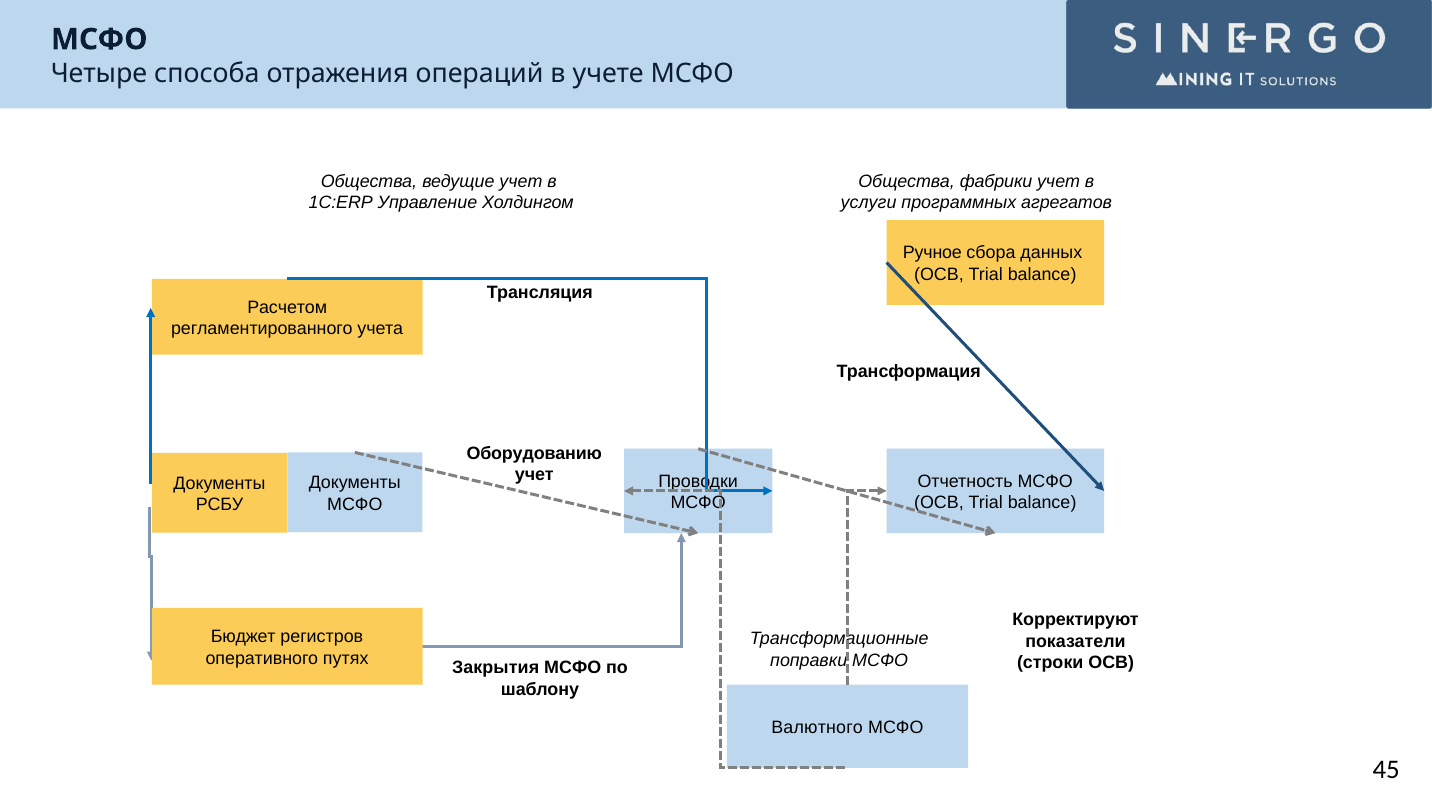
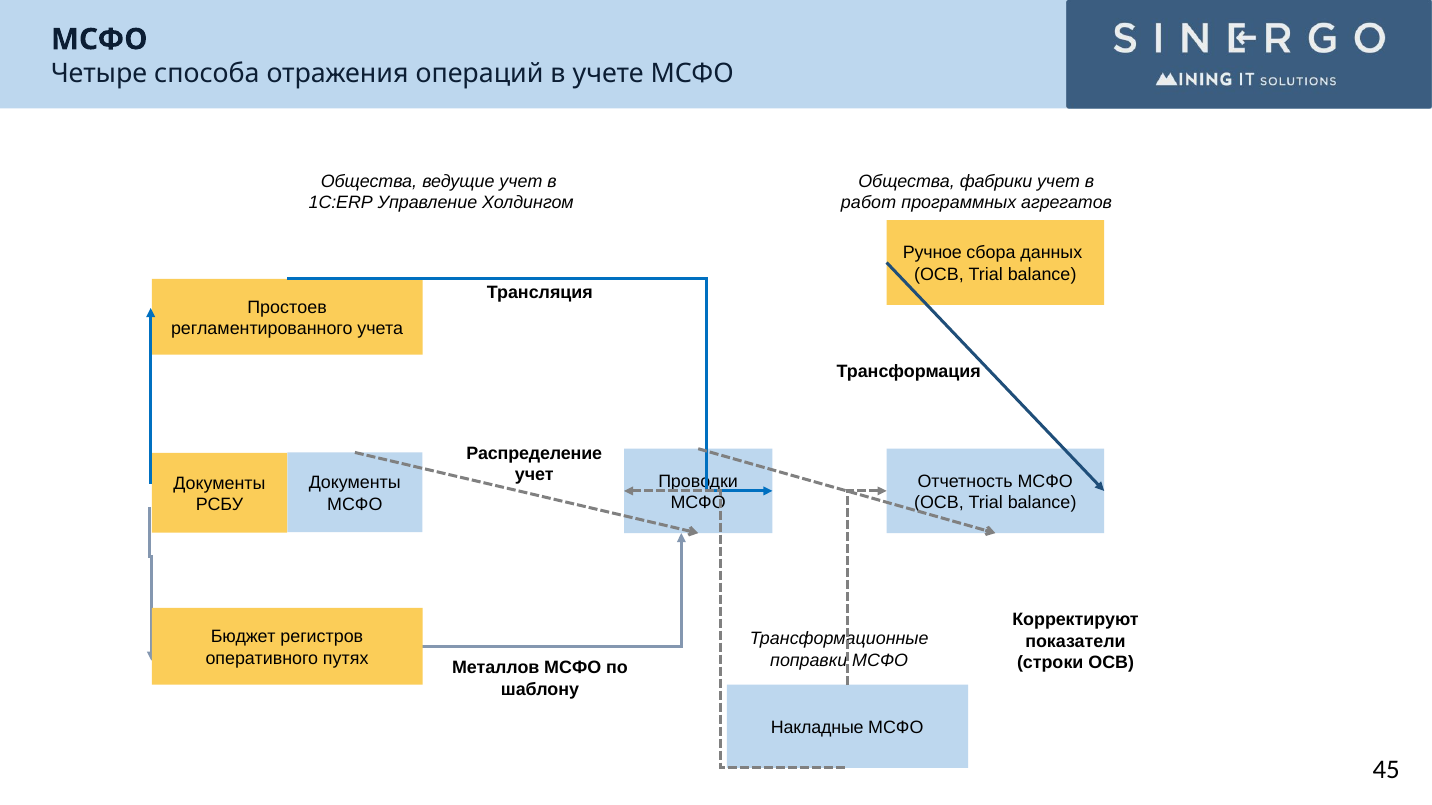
услуги: услуги -> работ
Расчетом: Расчетом -> Простоев
Оборудованию: Оборудованию -> Распределение
Закрытия: Закрытия -> Металлов
Валютного: Валютного -> Накладные
